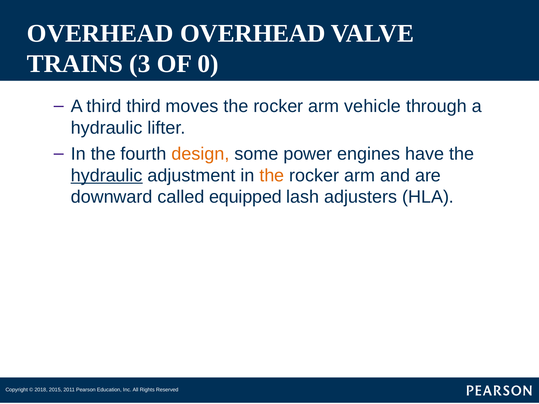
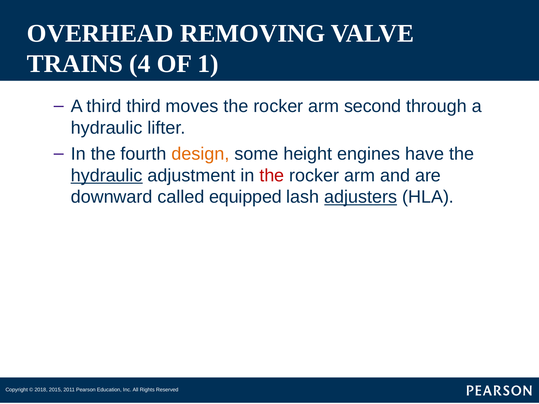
OVERHEAD OVERHEAD: OVERHEAD -> REMOVING
3: 3 -> 4
0: 0 -> 1
vehicle: vehicle -> second
power: power -> height
the at (272, 176) colour: orange -> red
adjusters underline: none -> present
